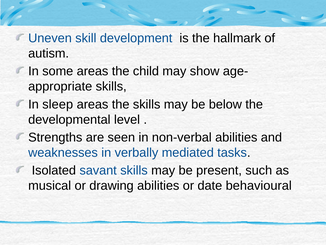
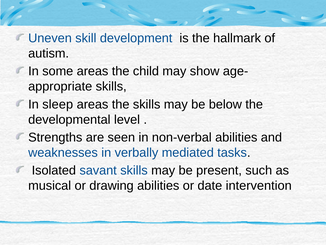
behavioural: behavioural -> intervention
